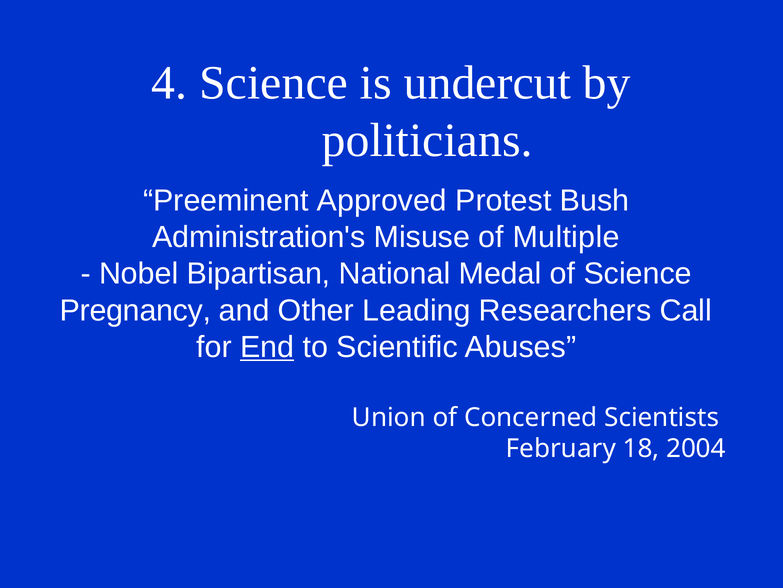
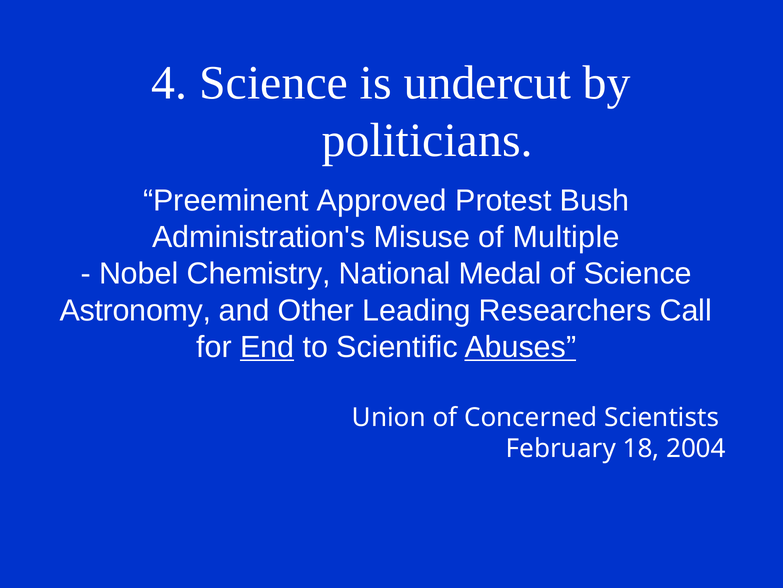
Bipartisan: Bipartisan -> Chemistry
Pregnancy: Pregnancy -> Astronomy
Abuses underline: none -> present
